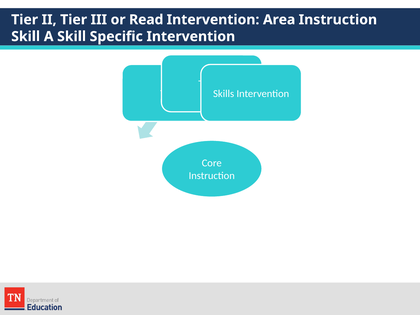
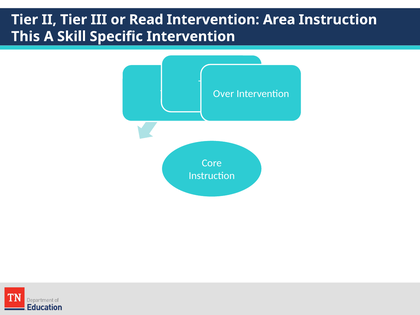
Skill at (26, 37): Skill -> This
Skills: Skills -> Over
